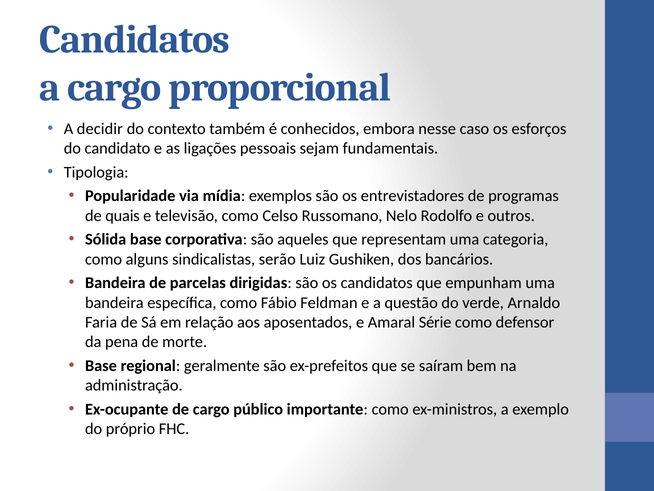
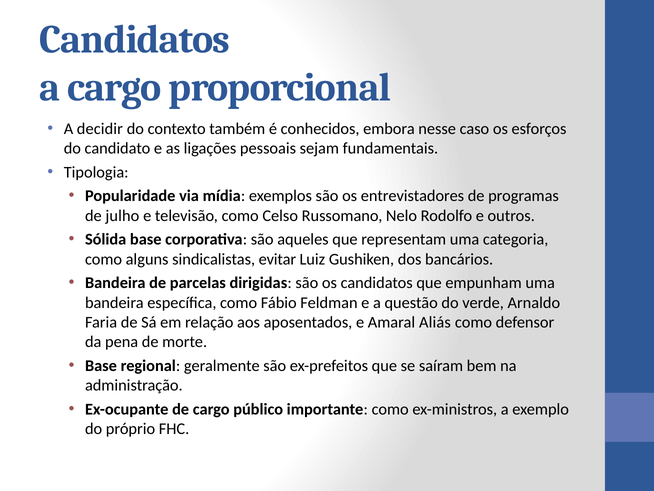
quais: quais -> julho
serão: serão -> evitar
Série: Série -> Aliás
